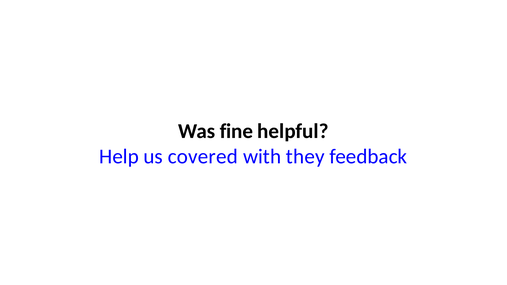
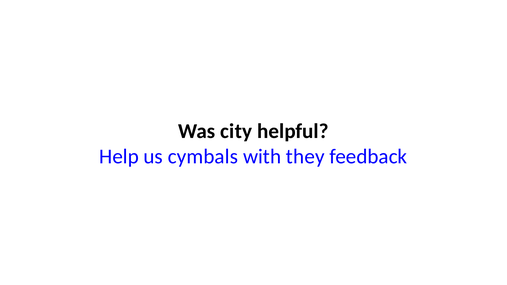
fine: fine -> city
covered: covered -> cymbals
